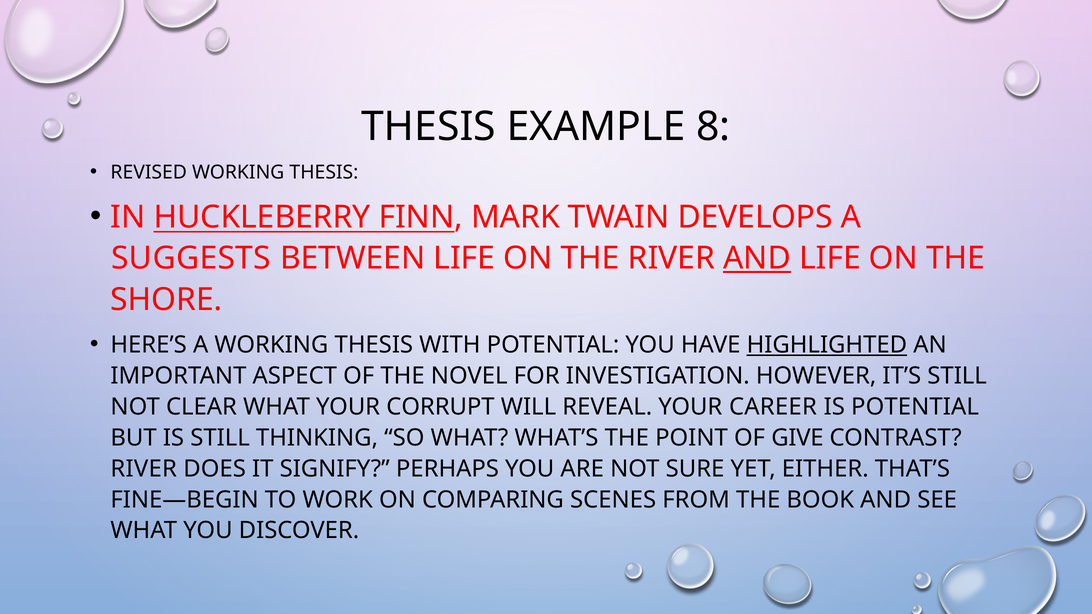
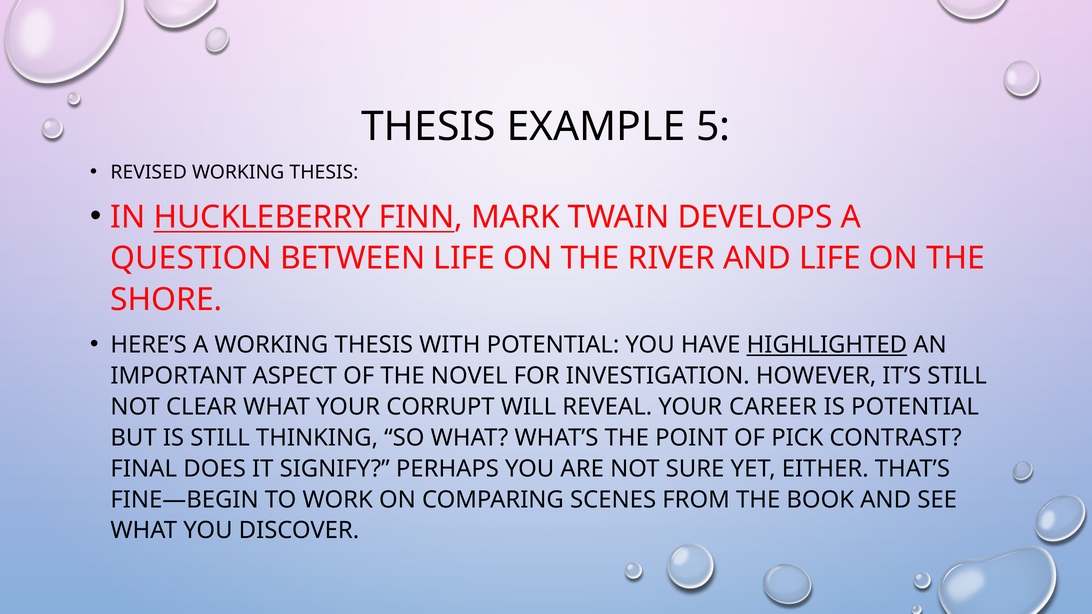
8: 8 -> 5
SUGGESTS: SUGGESTS -> QUESTION
AND at (757, 258) underline: present -> none
GIVE: GIVE -> PICK
RIVER at (144, 469): RIVER -> FINAL
